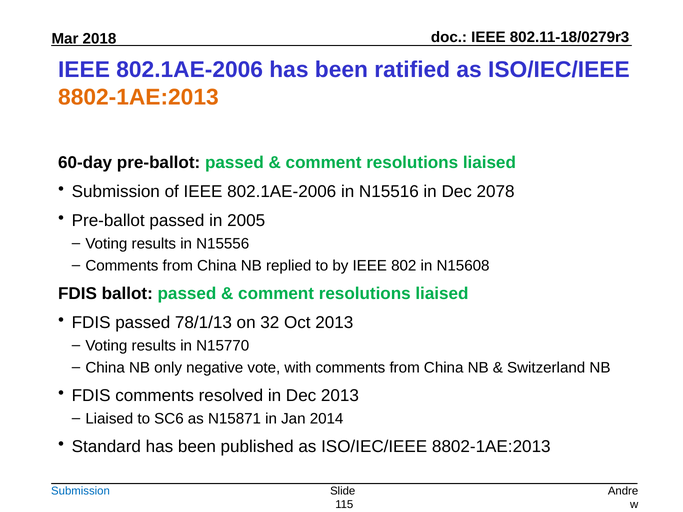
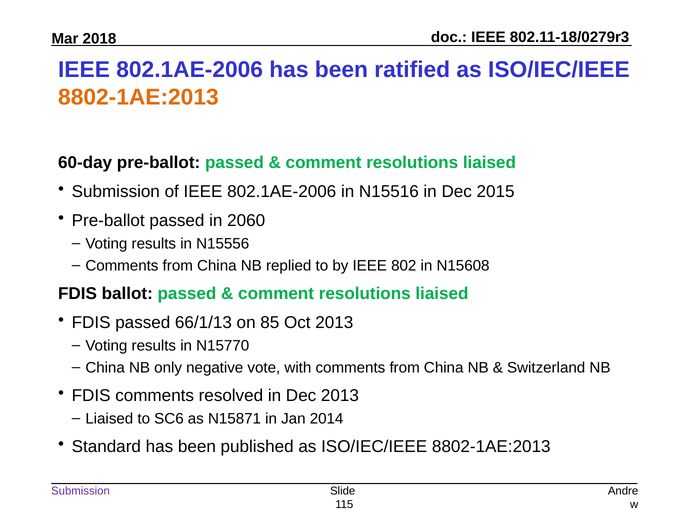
2078: 2078 -> 2015
2005: 2005 -> 2060
78/1/13: 78/1/13 -> 66/1/13
32: 32 -> 85
Submission at (80, 491) colour: blue -> purple
